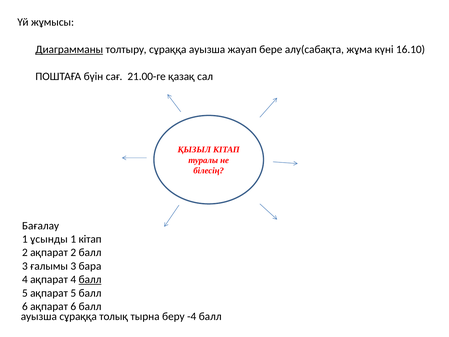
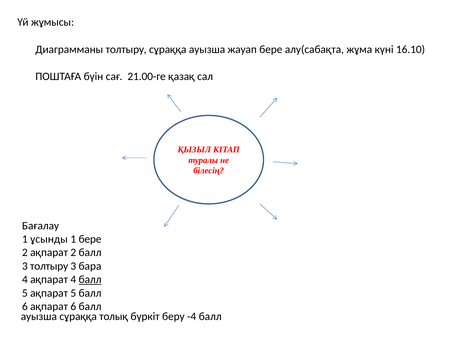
Диаграмманы underline: present -> none
1 кітап: кітап -> бере
3 ғалымы: ғалымы -> толтыру
тырна: тырна -> бүркіт
